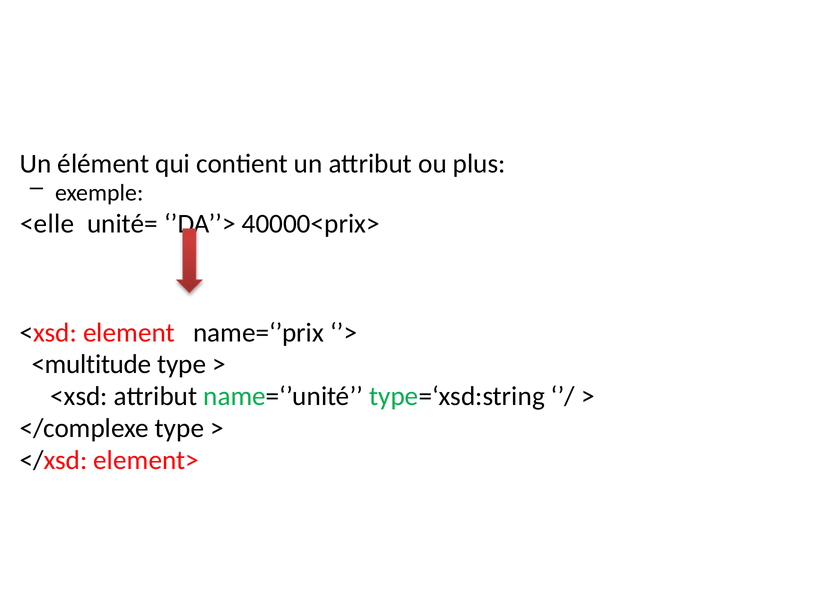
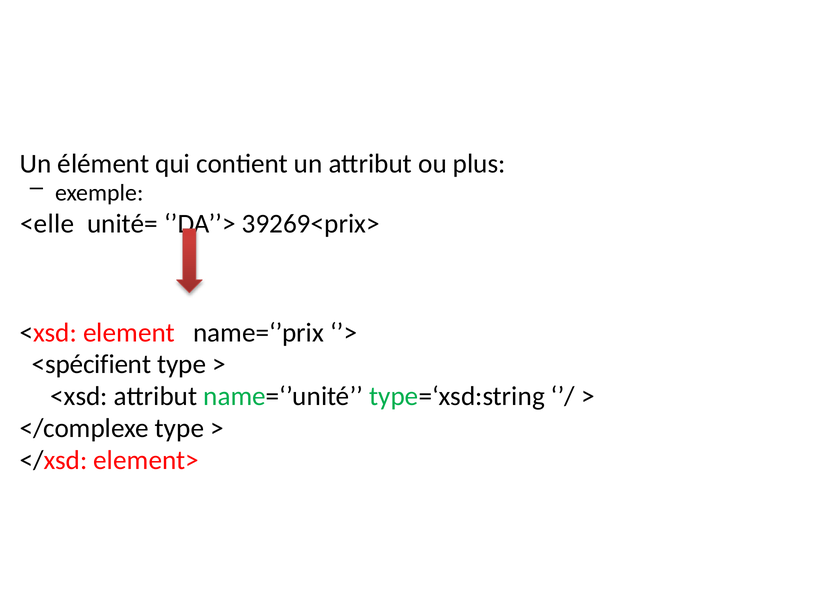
40000<prix>: 40000<prix> -> 39269<prix>
<multitude: <multitude -> <spécifient
